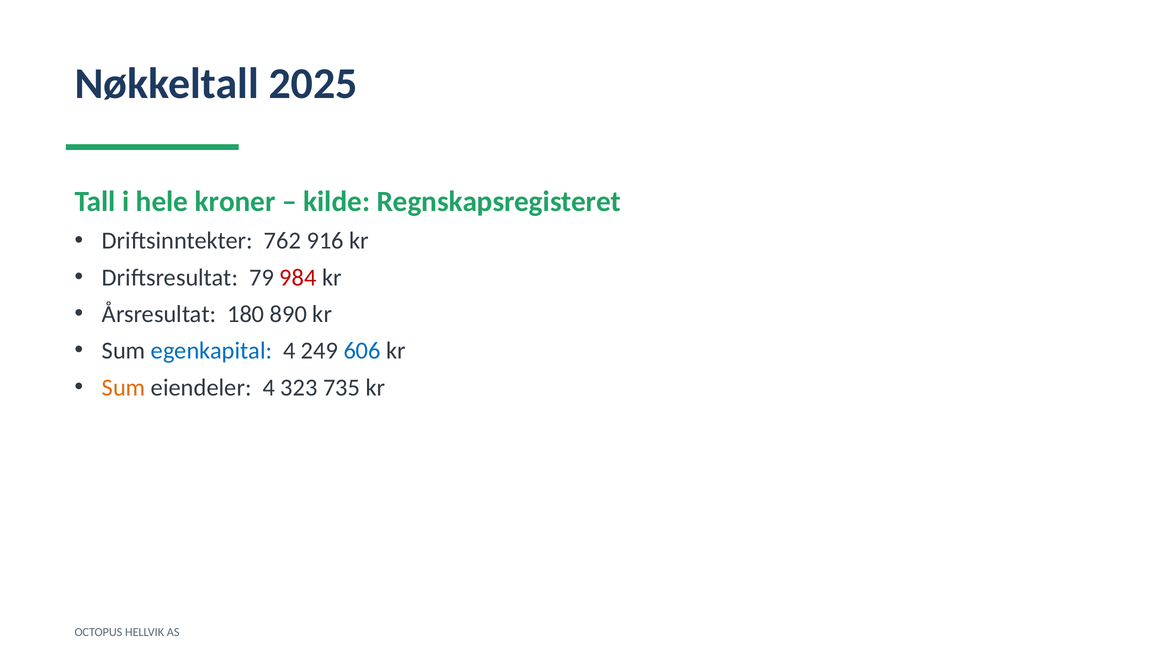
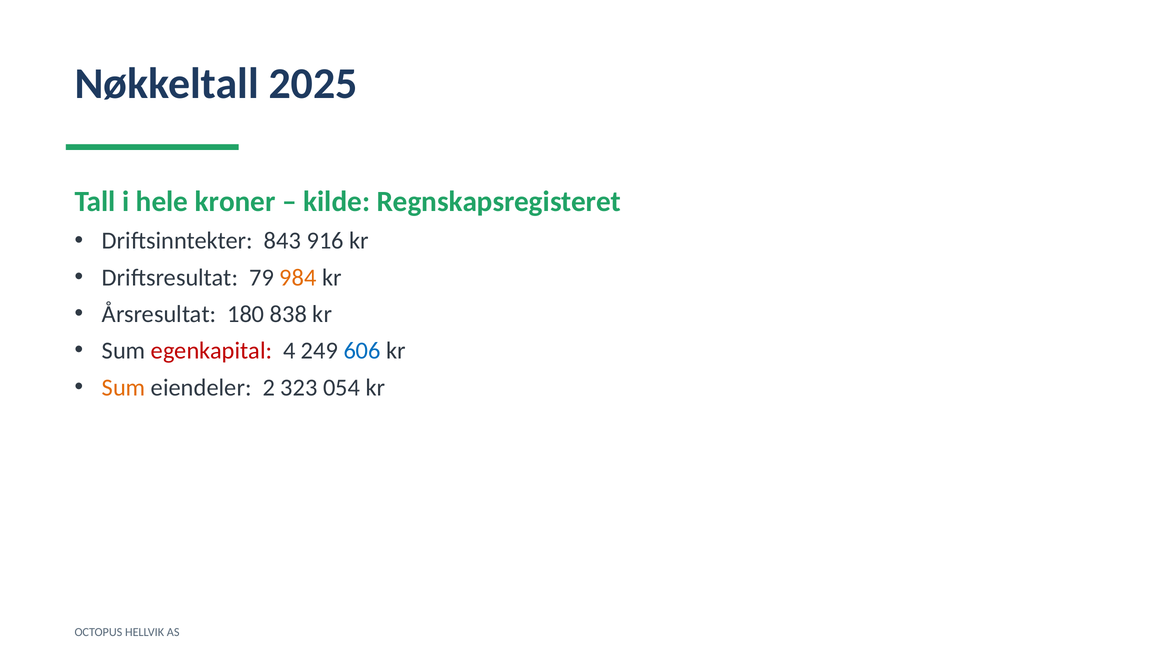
762: 762 -> 843
984 colour: red -> orange
890: 890 -> 838
egenkapital colour: blue -> red
eiendeler 4: 4 -> 2
735: 735 -> 054
